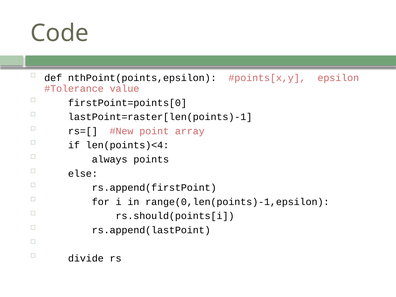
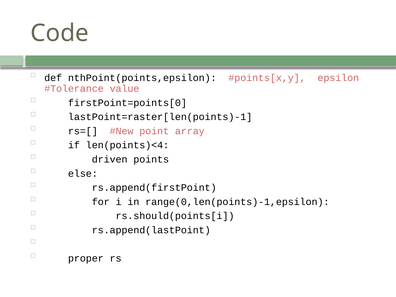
always: always -> driven
divide: divide -> proper
